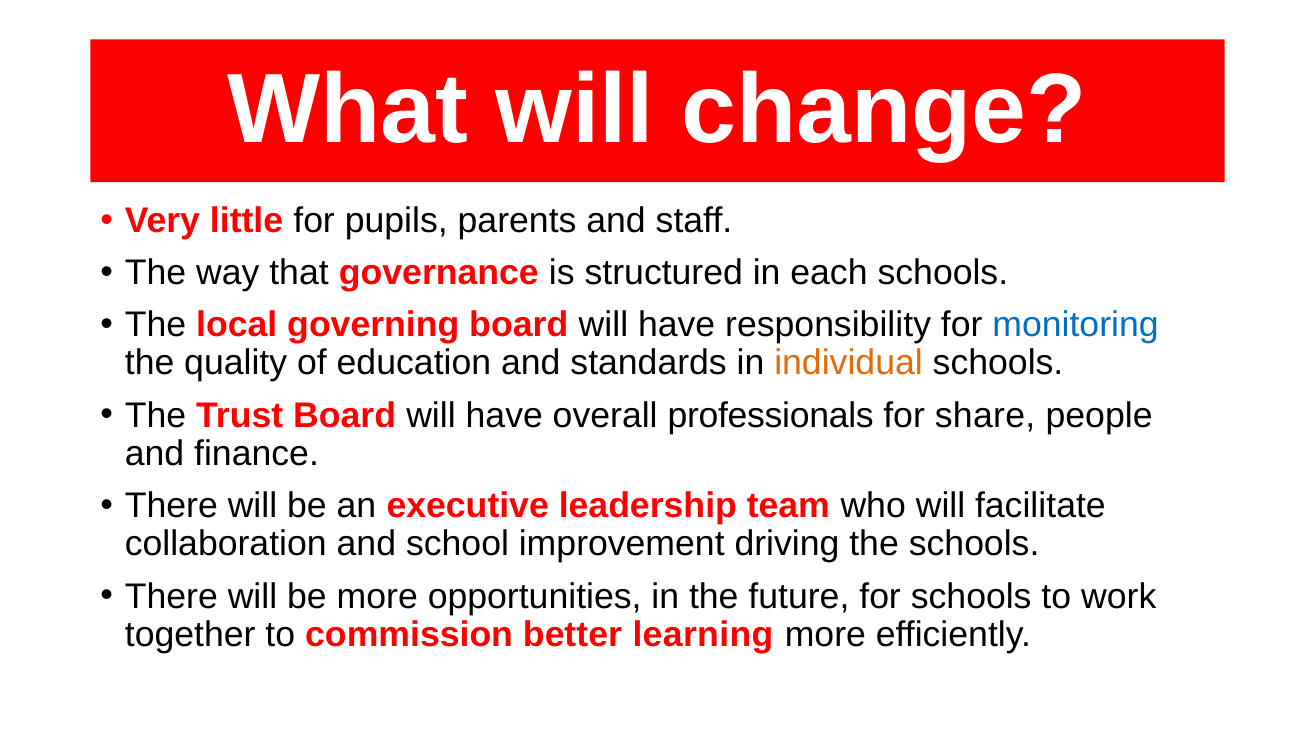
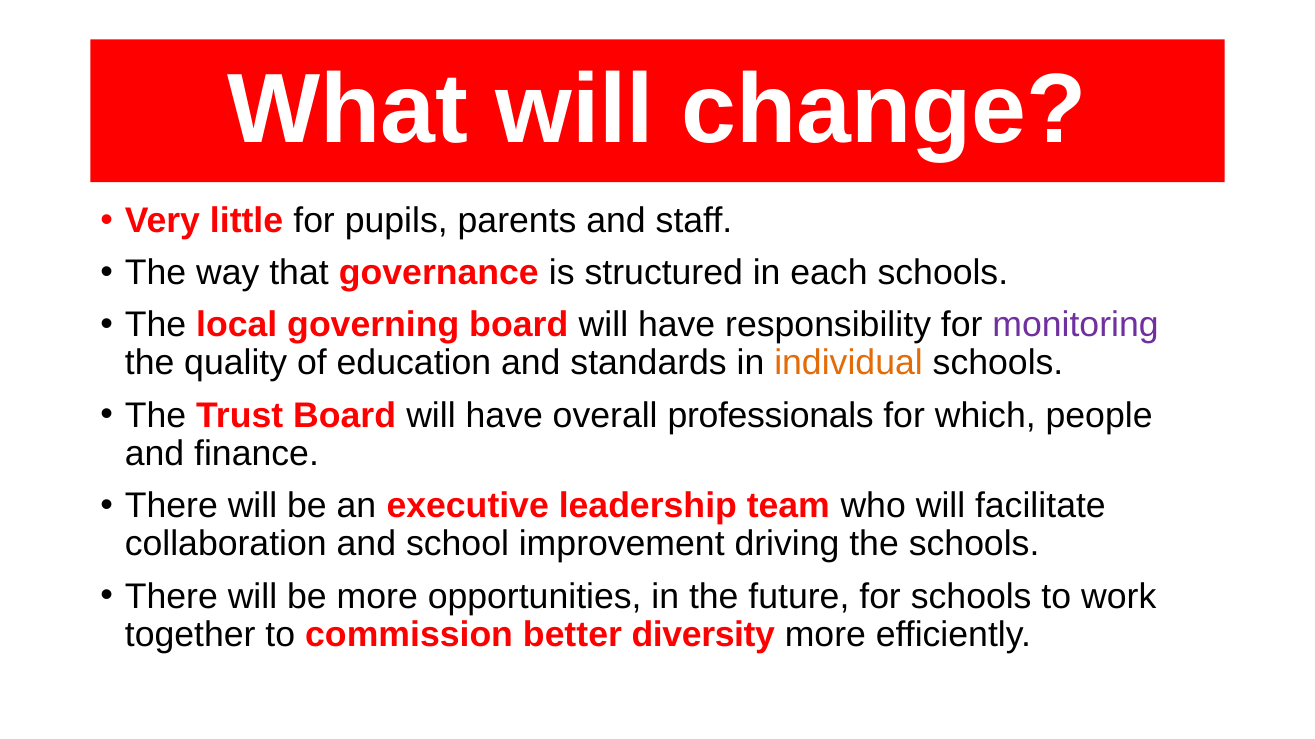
monitoring colour: blue -> purple
share: share -> which
learning: learning -> diversity
